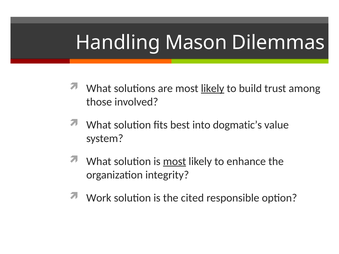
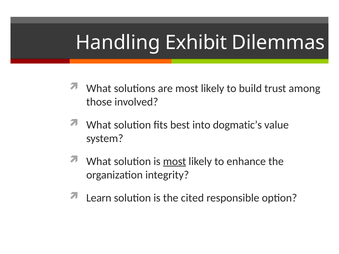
Mason: Mason -> Exhibit
likely at (213, 88) underline: present -> none
Work: Work -> Learn
